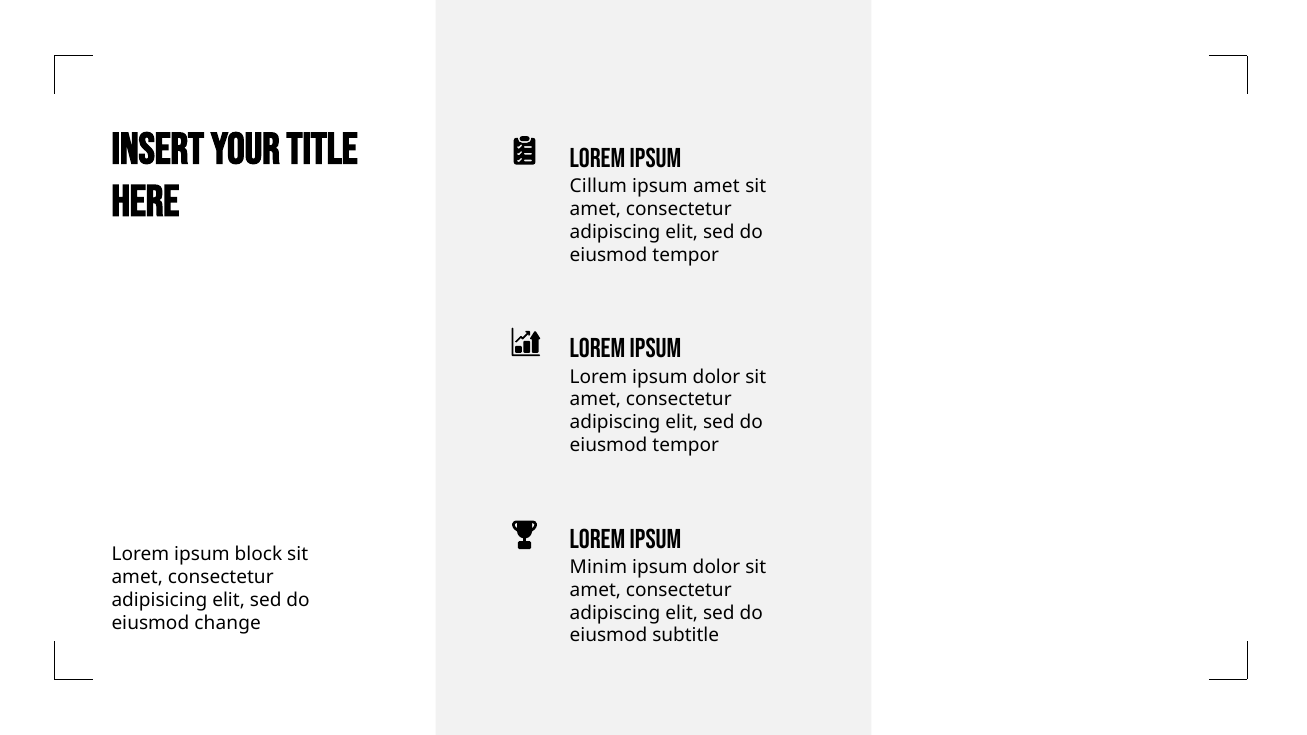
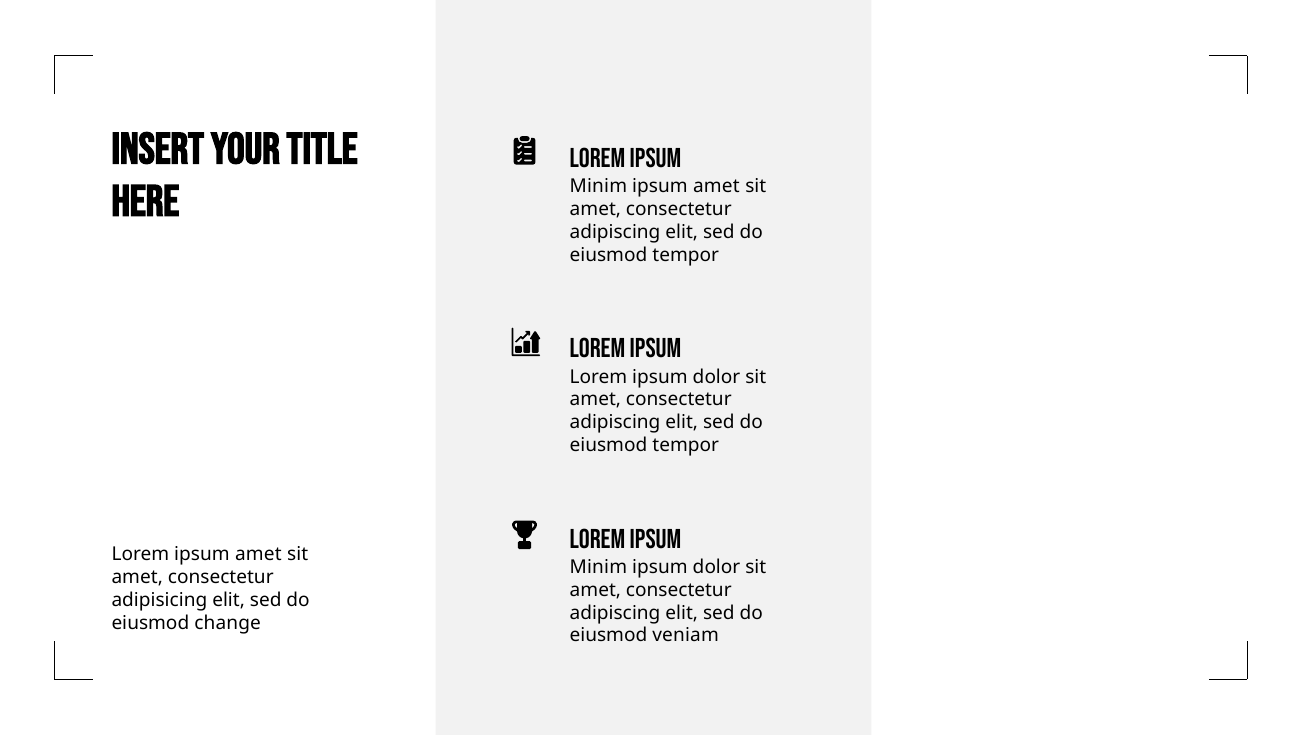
Cillum at (598, 187): Cillum -> Minim
Lorem ipsum block: block -> amet
subtitle: subtitle -> veniam
